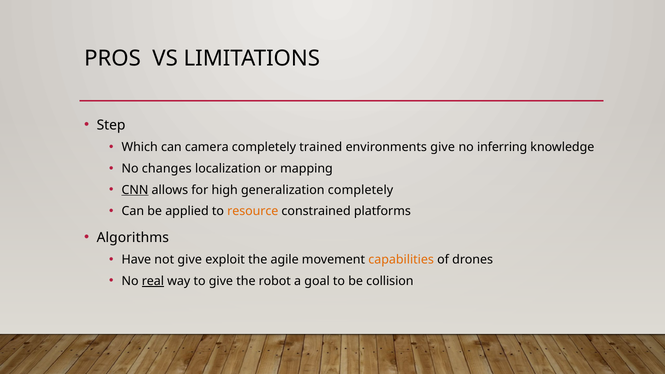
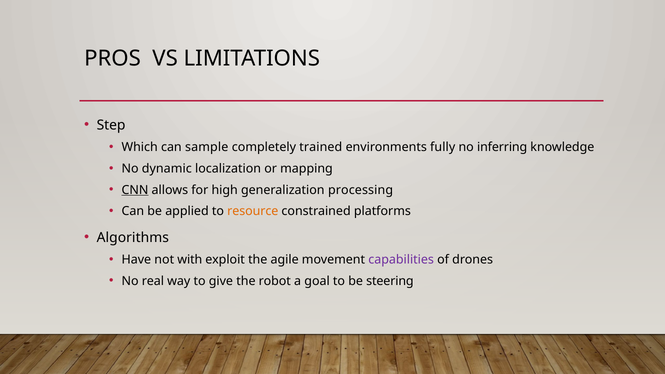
camera: camera -> sample
environments give: give -> fully
changes: changes -> dynamic
generalization completely: completely -> processing
not give: give -> with
capabilities colour: orange -> purple
real underline: present -> none
collision: collision -> steering
